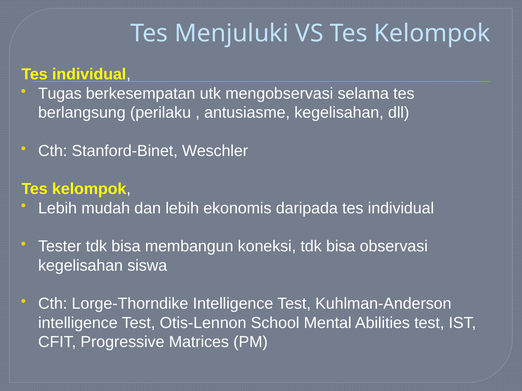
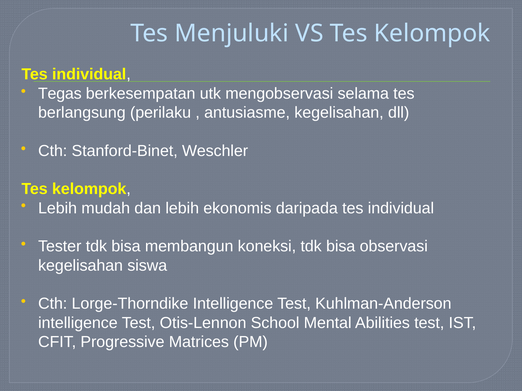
Tugas: Tugas -> Tegas
